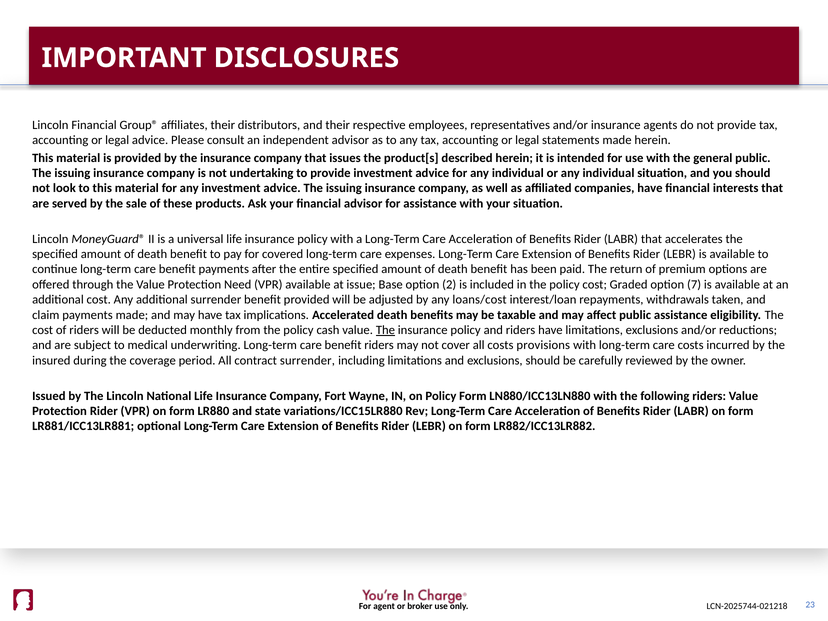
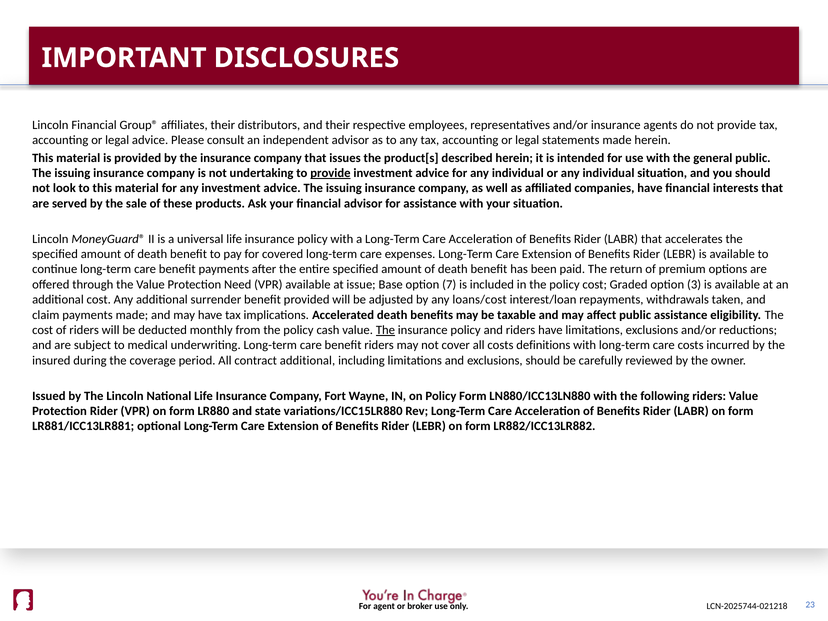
provide at (330, 173) underline: none -> present
2: 2 -> 7
7: 7 -> 3
provisions: provisions -> definitions
contract surrender: surrender -> additional
